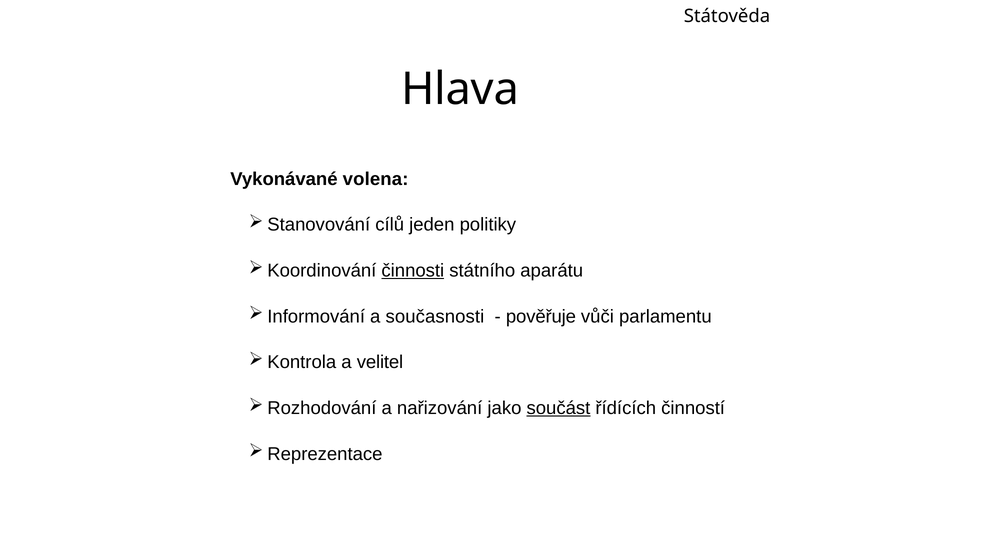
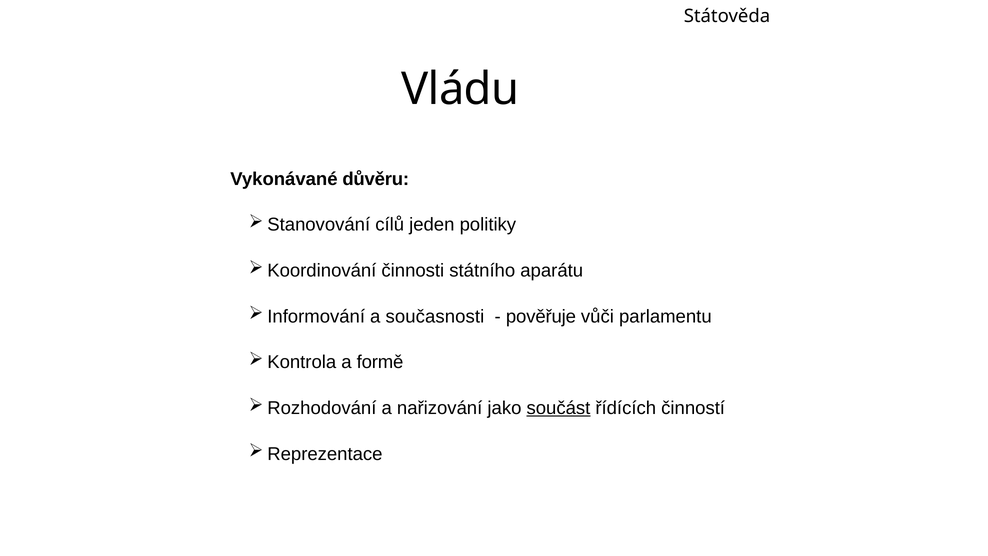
Hlava: Hlava -> Vládu
volena: volena -> důvěru
činnosti underline: present -> none
velitel: velitel -> formě
